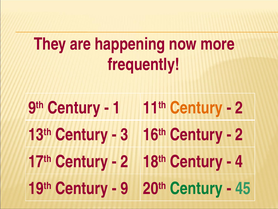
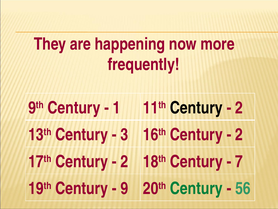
Century at (196, 108) colour: orange -> black
4: 4 -> 7
45: 45 -> 56
